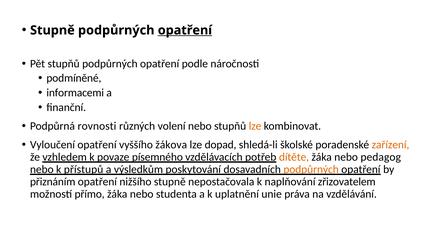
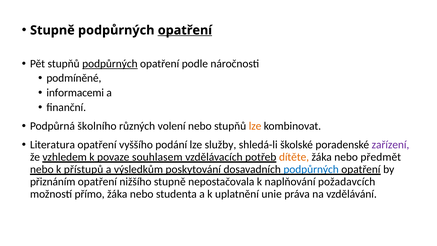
podpůrných at (110, 64) underline: none -> present
rovnosti: rovnosti -> školního
Vyloučení: Vyloučení -> Literatura
žákova: žákova -> podání
dopad: dopad -> služby
zařízení colour: orange -> purple
písemného: písemného -> souhlasem
pedagog: pedagog -> předmět
podpůrných at (311, 169) colour: orange -> blue
zřizovatelem: zřizovatelem -> požadavcích
